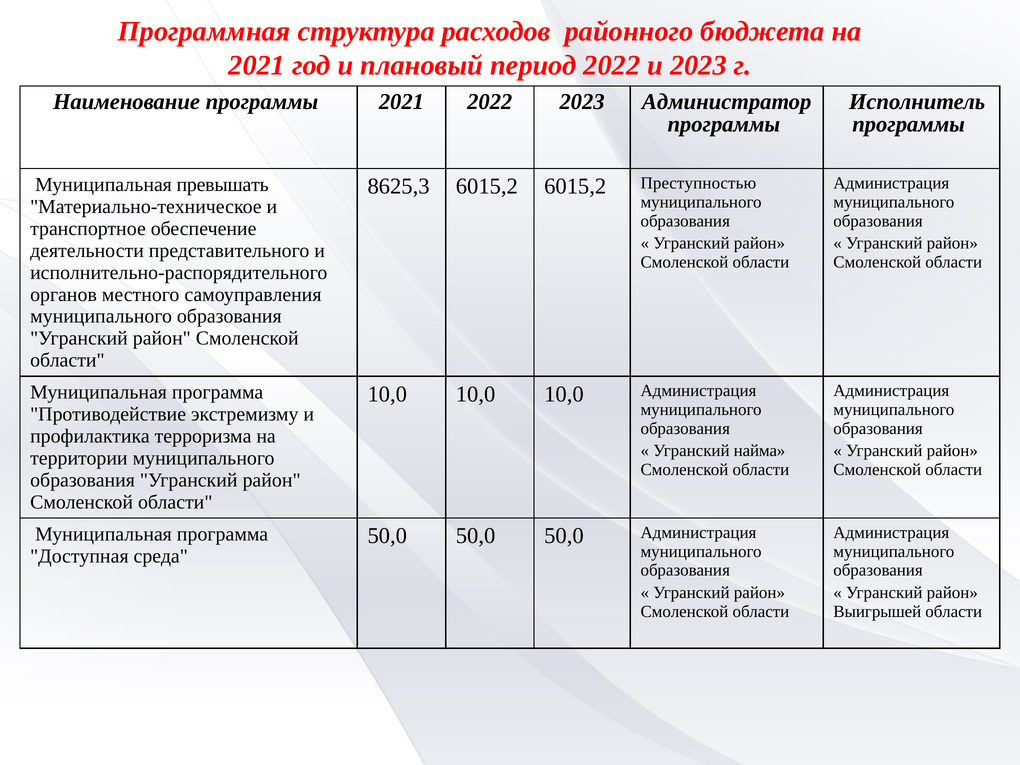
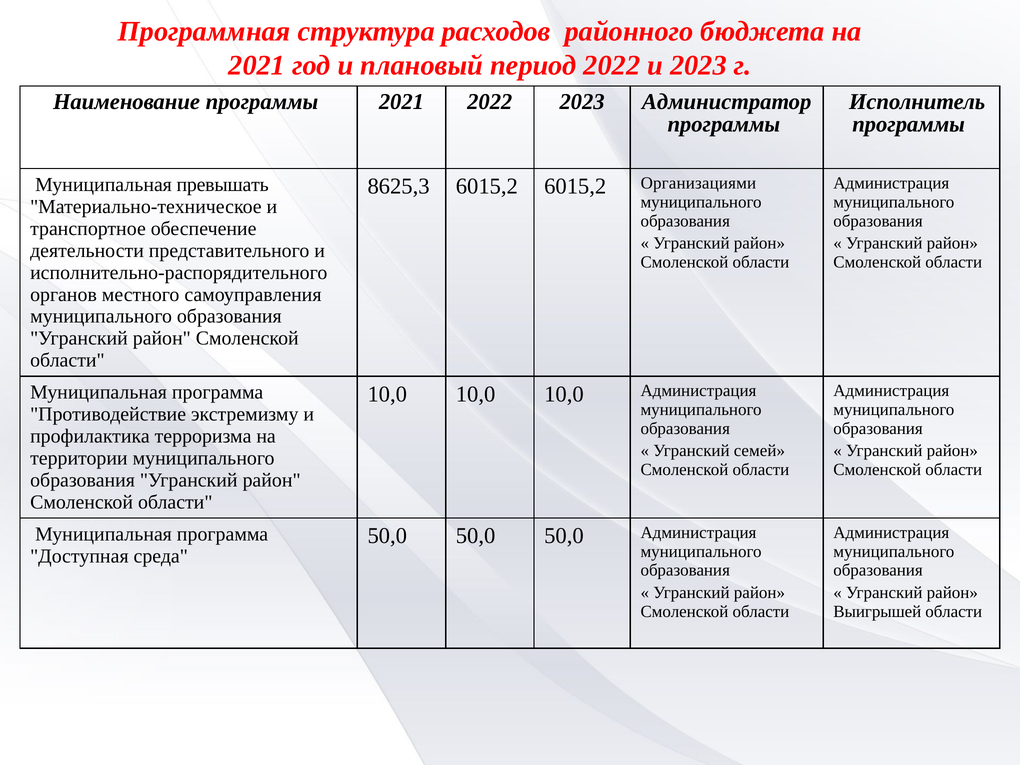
Преступностью: Преступностью -> Организациями
найма: найма -> семей
